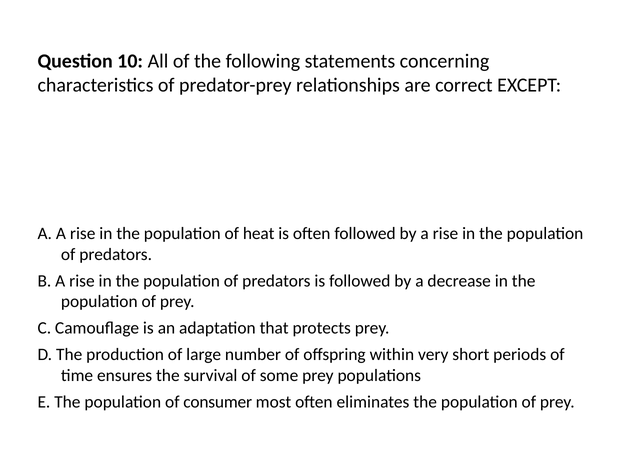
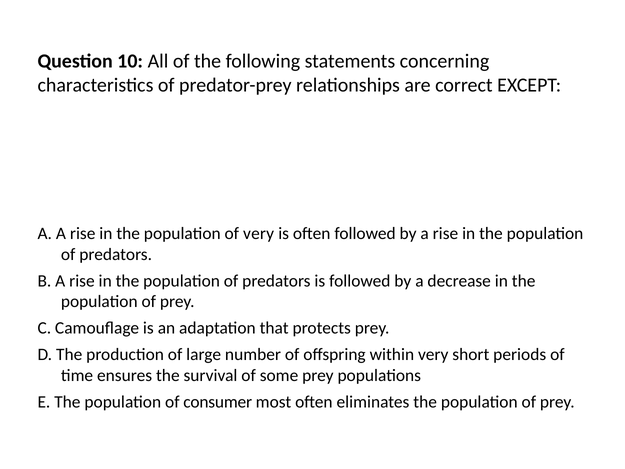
of heat: heat -> very
